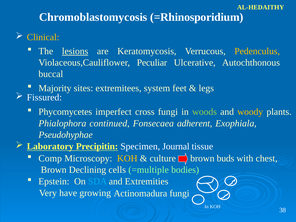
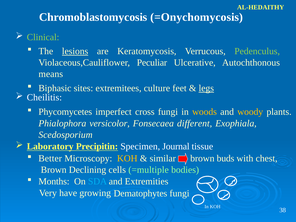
=Rhinosporidium: =Rhinosporidium -> =Onychomycosis
Clinical colour: yellow -> light green
Pedenculus colour: yellow -> light green
buccal: buccal -> means
Majority: Majority -> Biphasic
system: system -> culture
legs underline: none -> present
Fissured: Fissured -> Cheilitis
woods colour: light green -> yellow
continued: continued -> versicolor
adherent: adherent -> different
Pseudohyphae: Pseudohyphae -> Scedosporium
Comp: Comp -> Better
culture: culture -> similar
Epstein: Epstein -> Months
Actinomadura: Actinomadura -> Dematophytes
